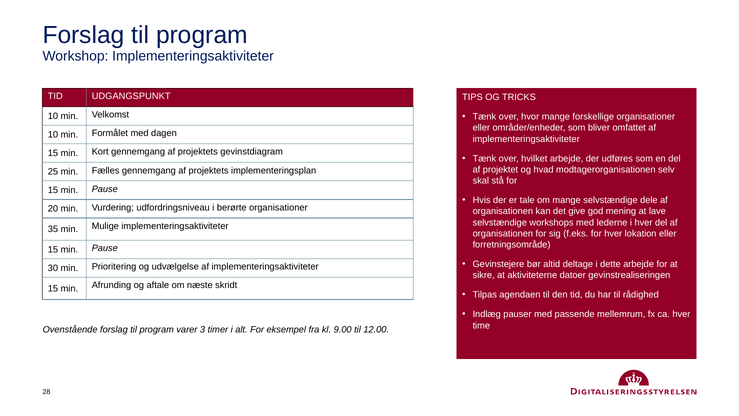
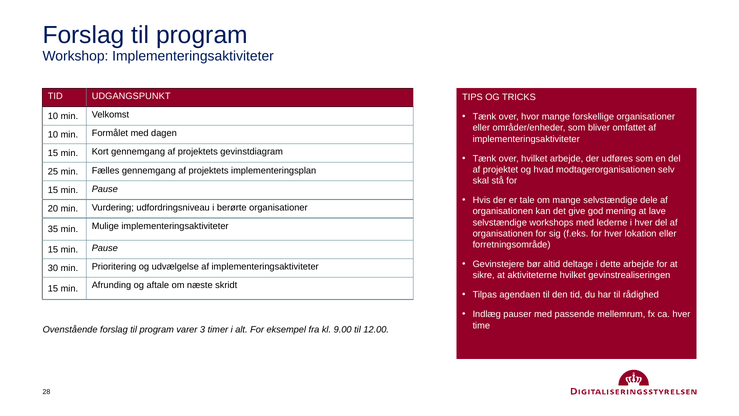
aktiviteterne datoer: datoer -> hvilket
